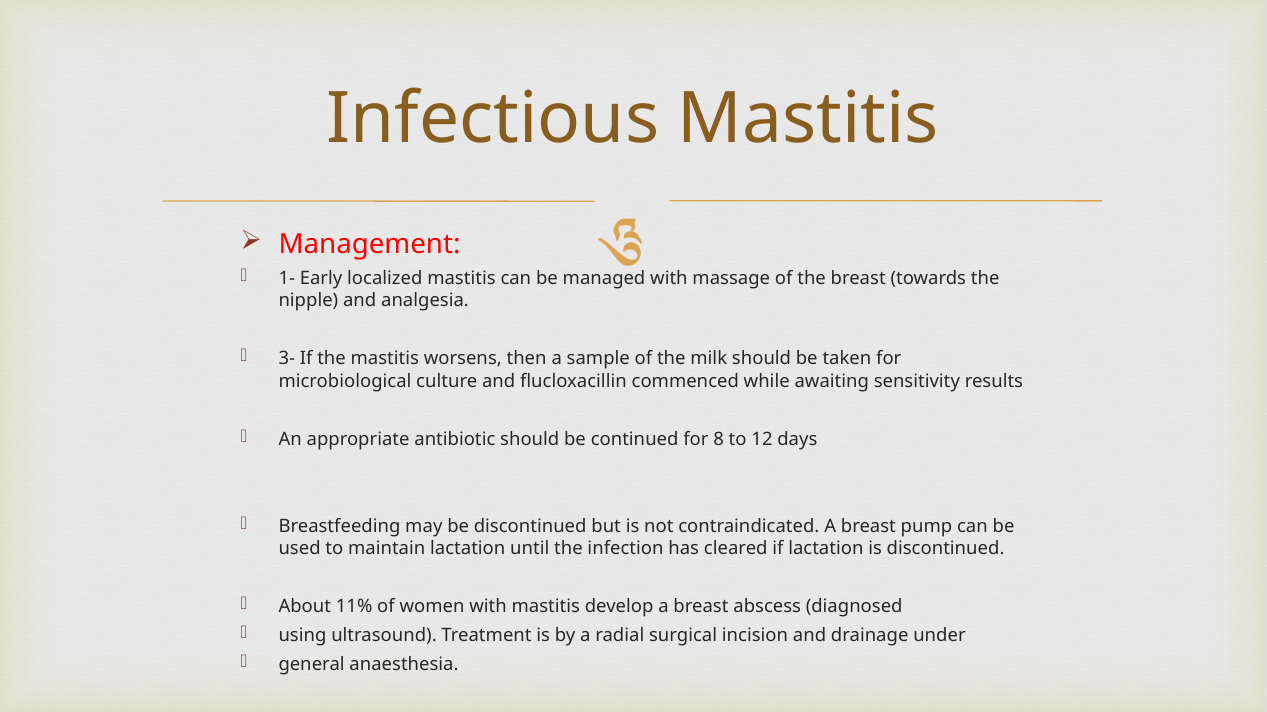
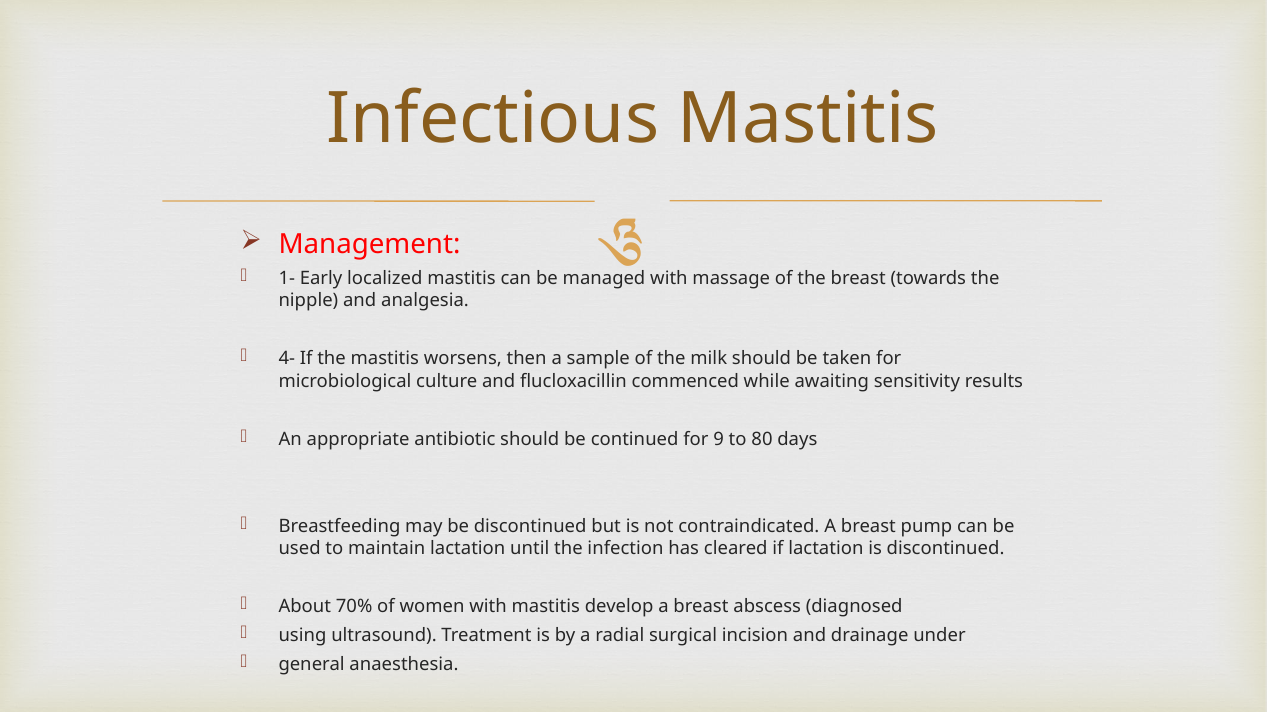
3-: 3- -> 4-
8: 8 -> 9
12: 12 -> 80
11%: 11% -> 70%
